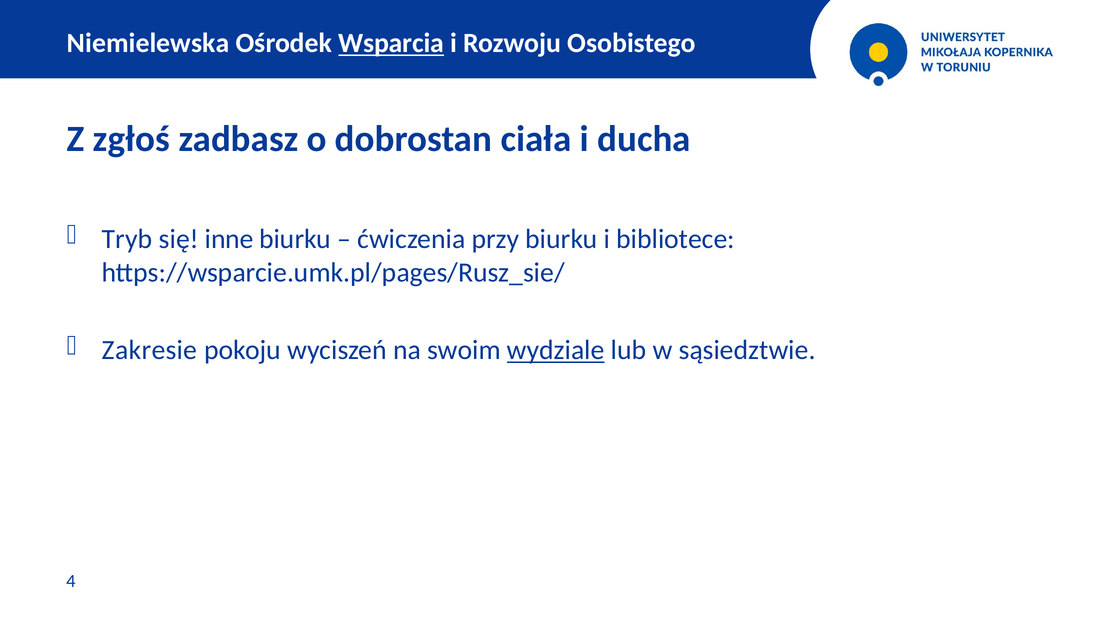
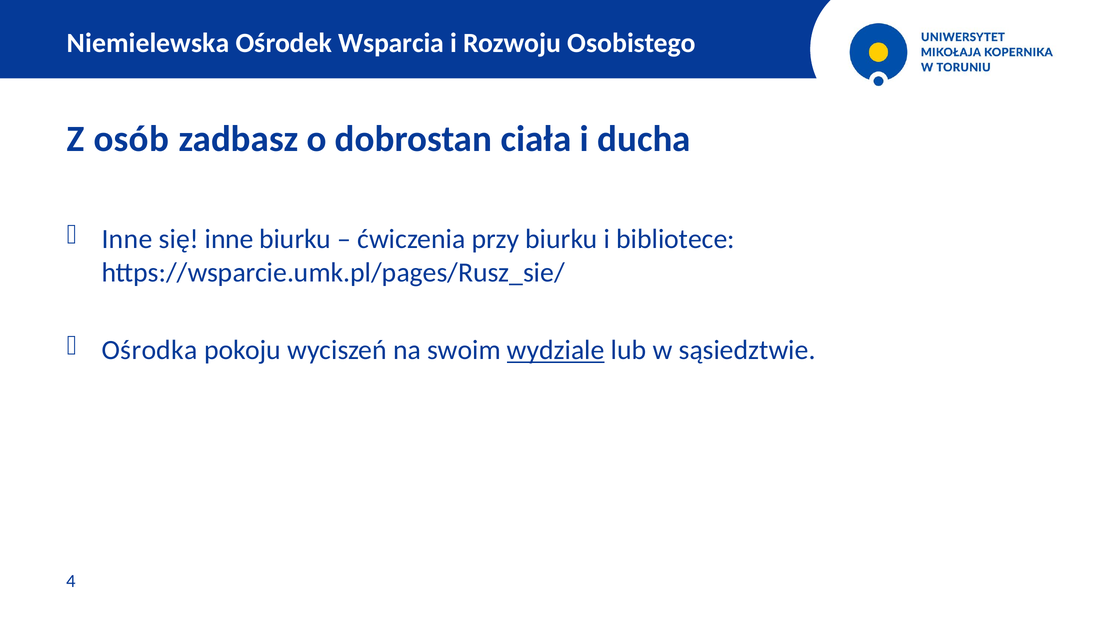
Wsparcia underline: present -> none
zgłoś: zgłoś -> osób
Tryb at (127, 239): Tryb -> Inne
Zakresie: Zakresie -> Ośrodka
